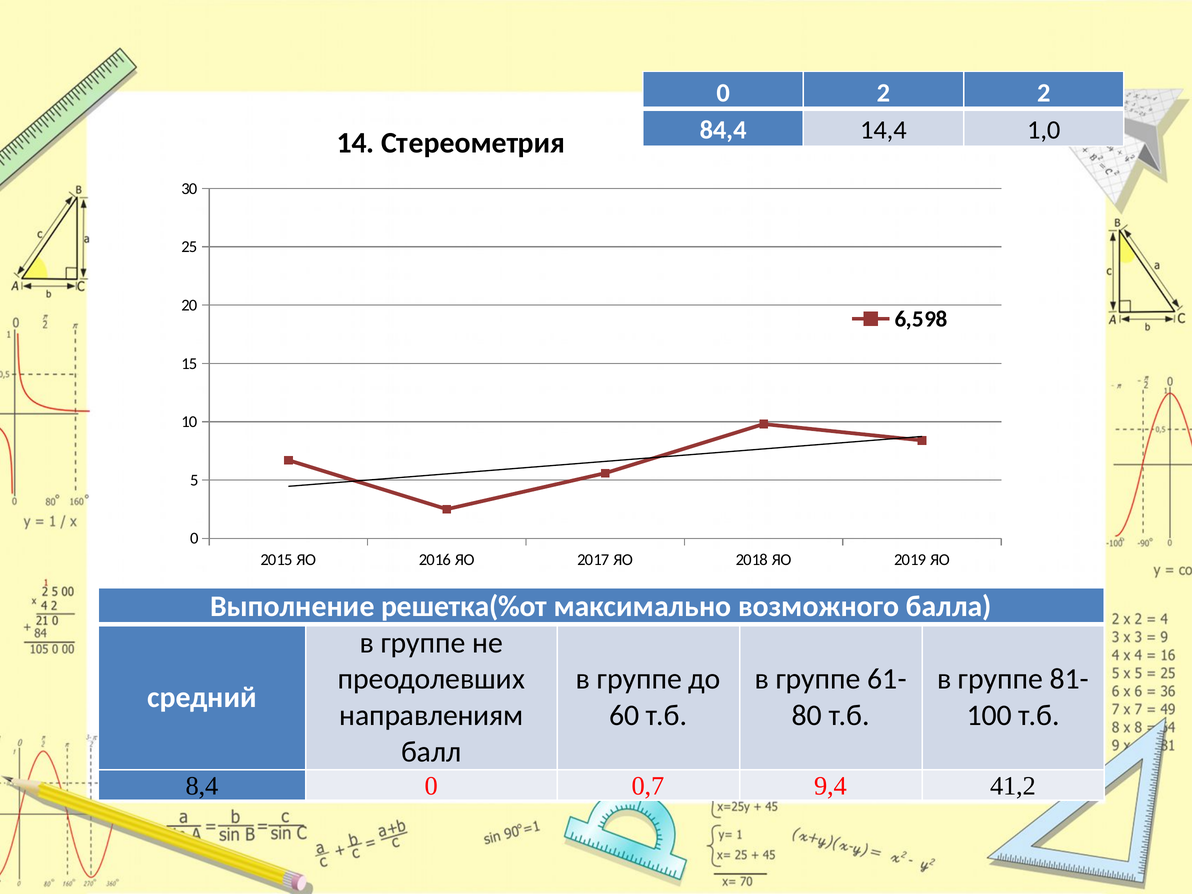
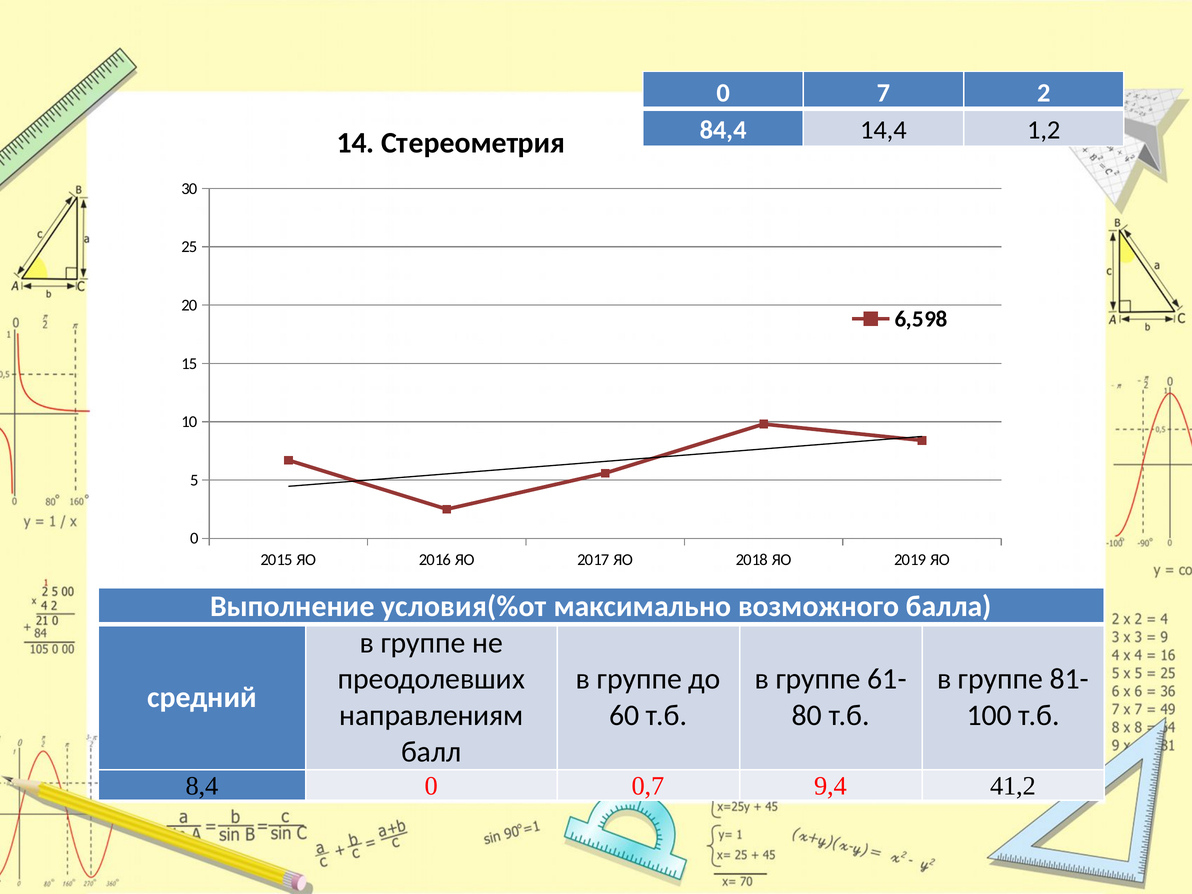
0 2: 2 -> 7
1,0: 1,0 -> 1,2
решетка(%от: решетка(%от -> условия(%от
